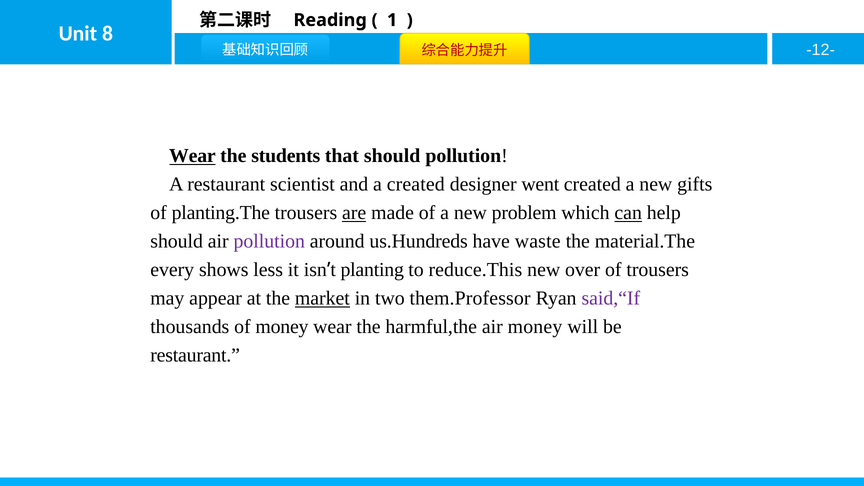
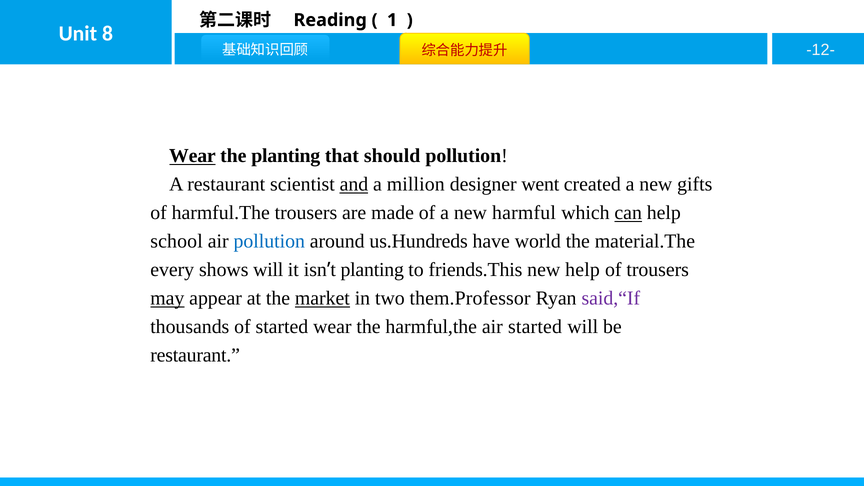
the students: students -> planting
and underline: none -> present
a created: created -> million
planting.The: planting.The -> harmful.The
are underline: present -> none
problem: problem -> harmful
should at (177, 241): should -> school
pollution at (269, 241) colour: purple -> blue
waste: waste -> world
shows less: less -> will
reduce.This: reduce.This -> friends.This
new over: over -> help
may underline: none -> present
of money: money -> started
air money: money -> started
